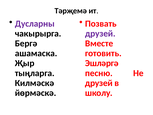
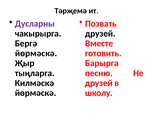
друзей at (100, 33) colour: purple -> black
ашамаска at (36, 53): ашамаска -> йөрмәскә
Эшләргә: Эшләргә -> Барырга
